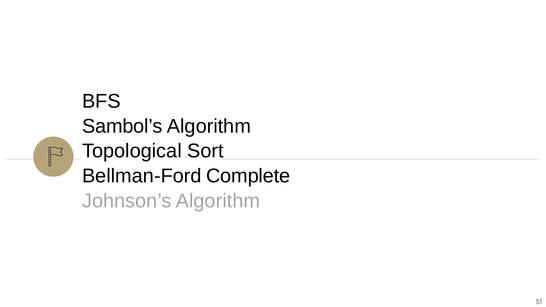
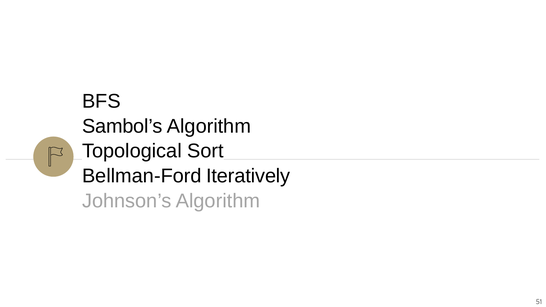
Complete: Complete -> Iteratively
